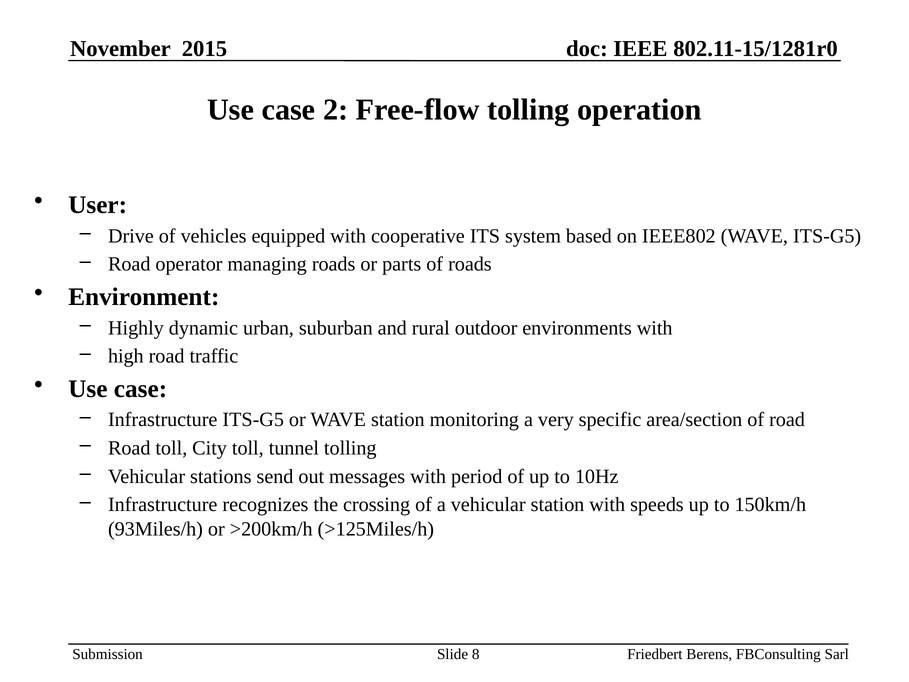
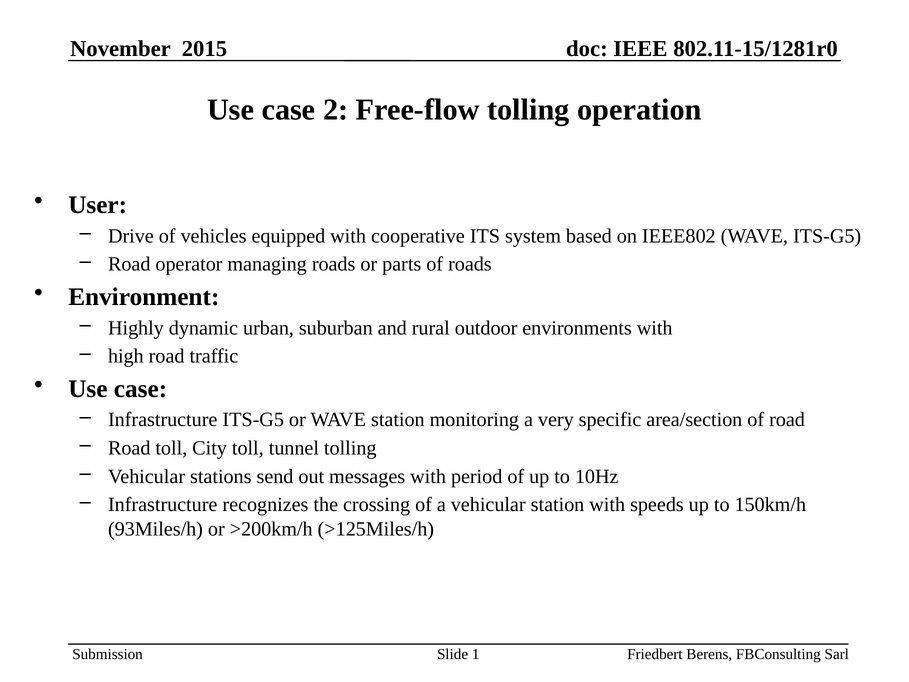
8: 8 -> 1
